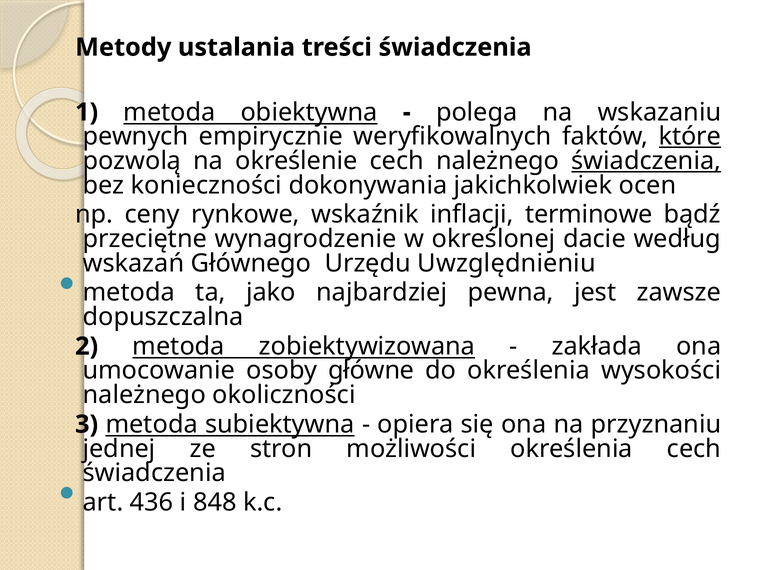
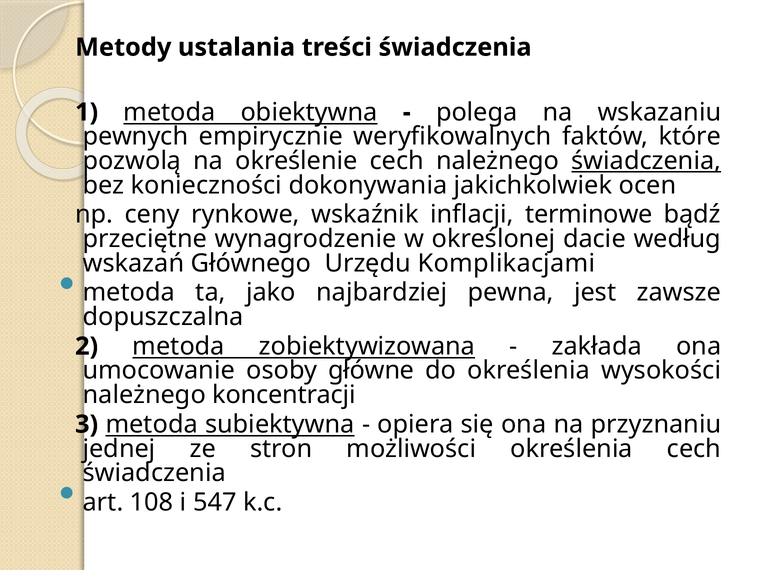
które underline: present -> none
Uwzględnieniu: Uwzględnieniu -> Komplikacjami
okoliczności: okoliczności -> koncentracji
436: 436 -> 108
848: 848 -> 547
